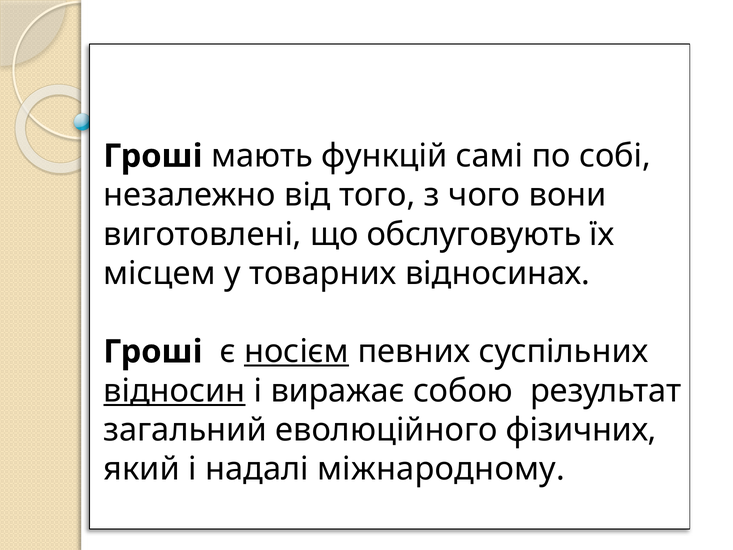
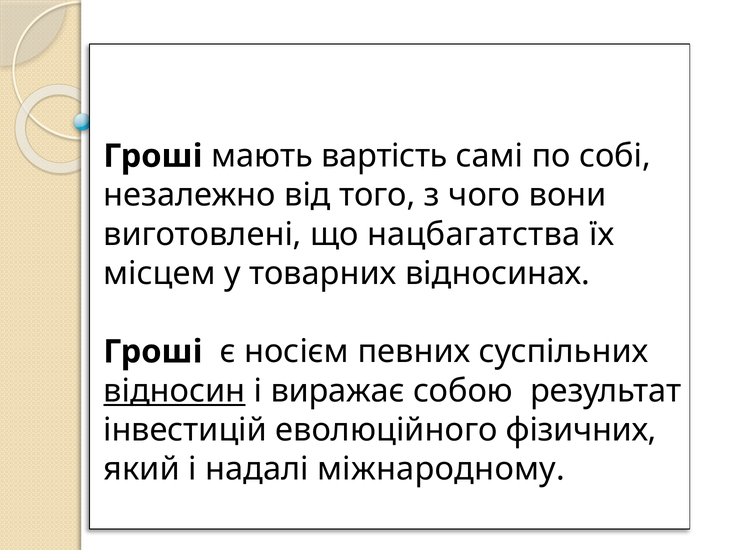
функцій: функцій -> вартість
обслуговують: обслуговують -> нацбагатства
носієм underline: present -> none
загальний: загальний -> інвестицій
